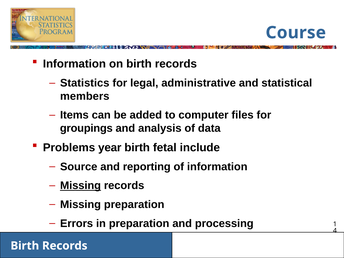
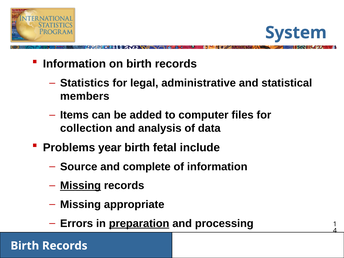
Course: Course -> System
groupings: groupings -> collection
reporting: reporting -> complete
Missing preparation: preparation -> appropriate
preparation at (139, 223) underline: none -> present
